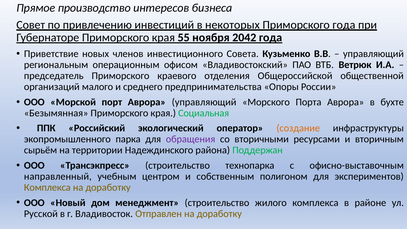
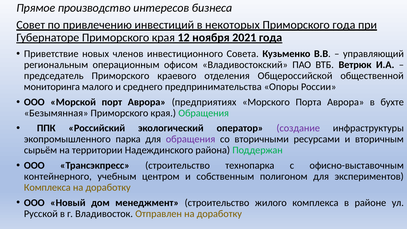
55: 55 -> 12
2042: 2042 -> 2021
организаций: организаций -> мониторинга
Аврора управляющий: управляющий -> предприятиях
края Социальная: Социальная -> Обращения
создание colour: orange -> purple
направленный: направленный -> контейнерного
